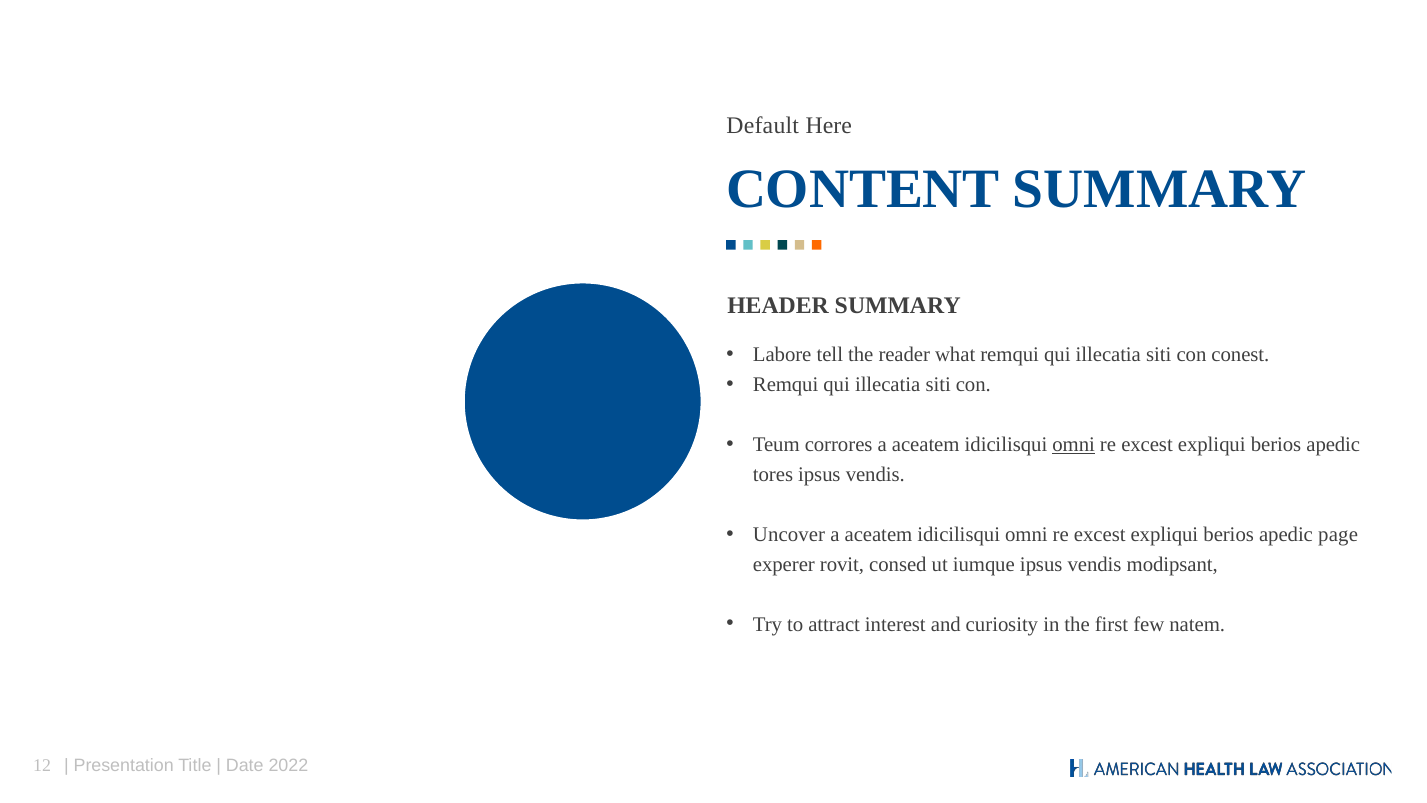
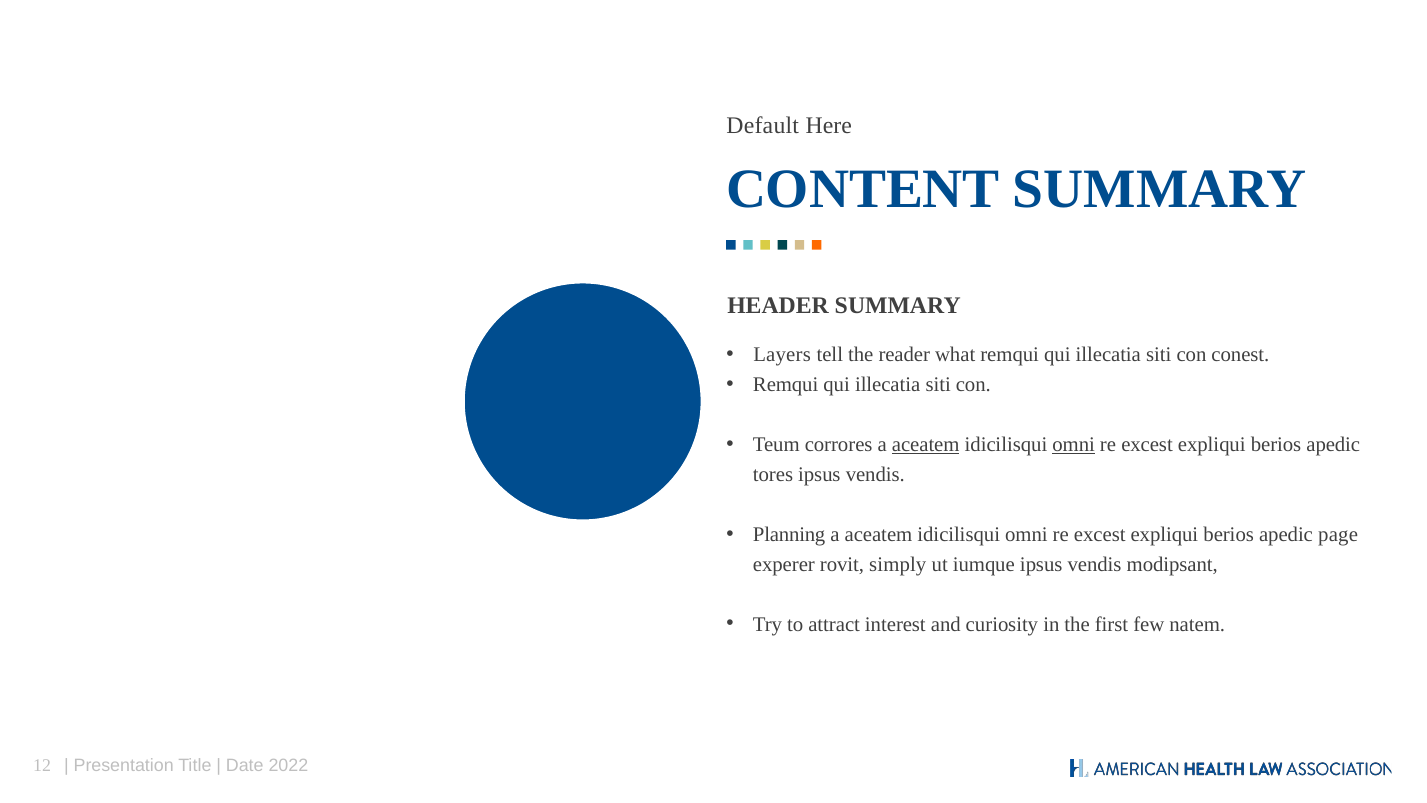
Labore: Labore -> Layers
aceatem at (926, 445) underline: none -> present
Uncover: Uncover -> Planning
consed: consed -> simply
